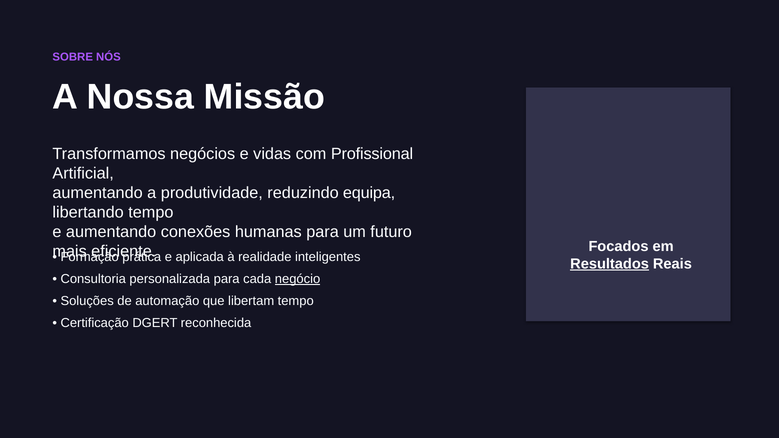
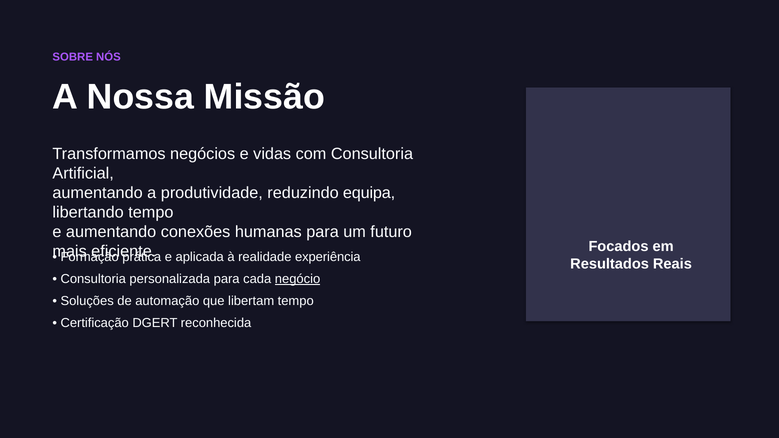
com Profissional: Profissional -> Consultoria
inteligentes: inteligentes -> experiência
Resultados underline: present -> none
